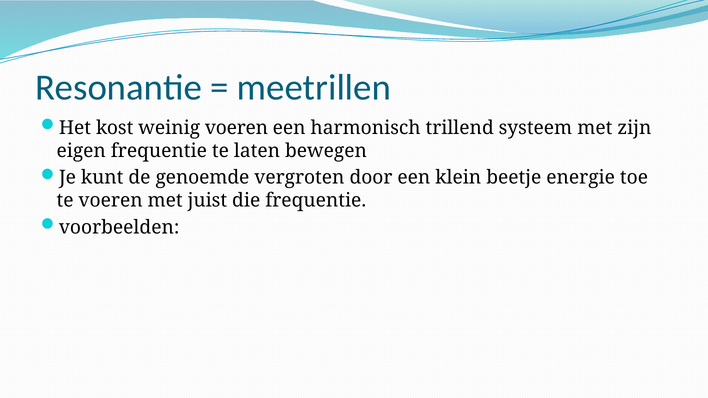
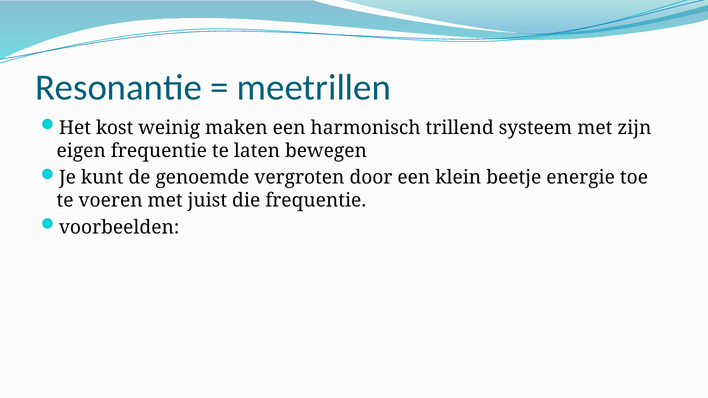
weinig voeren: voeren -> maken
